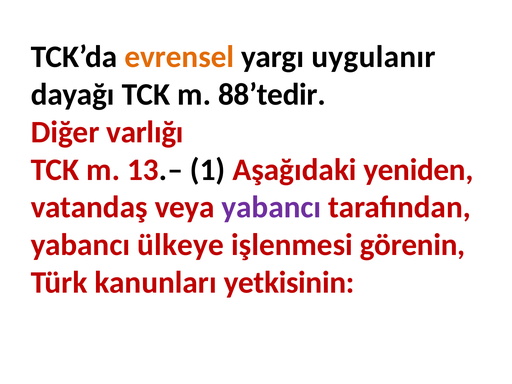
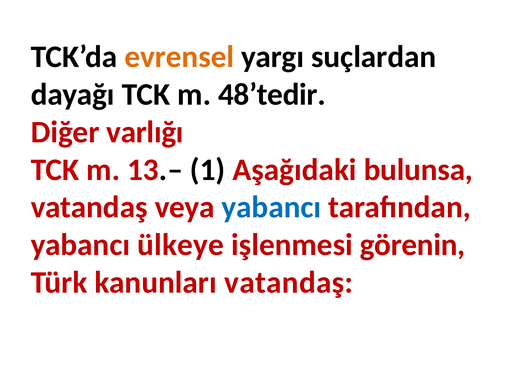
uygulanır: uygulanır -> suçlardan
88’tedir: 88’tedir -> 48’tedir
yeniden: yeniden -> bulunsa
yabancı at (271, 207) colour: purple -> blue
kanunları yetkisinin: yetkisinin -> vatandaş
